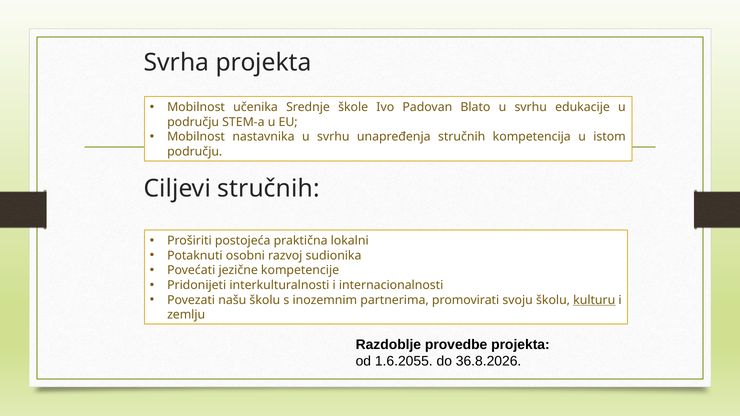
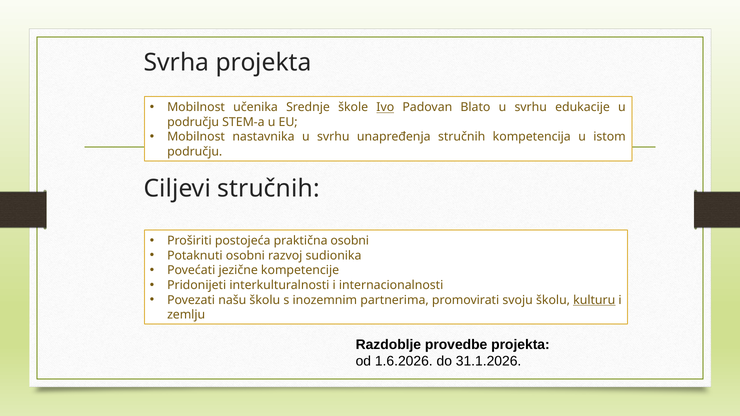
Ivo underline: none -> present
praktična lokalni: lokalni -> osobni
1.6.2055: 1.6.2055 -> 1.6.2026
36.8.2026: 36.8.2026 -> 31.1.2026
